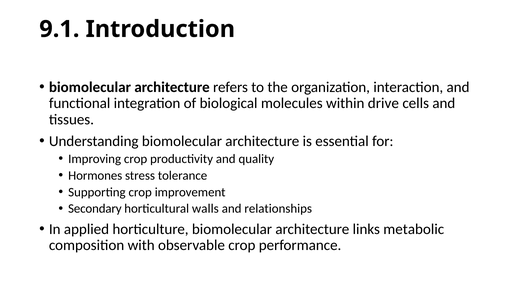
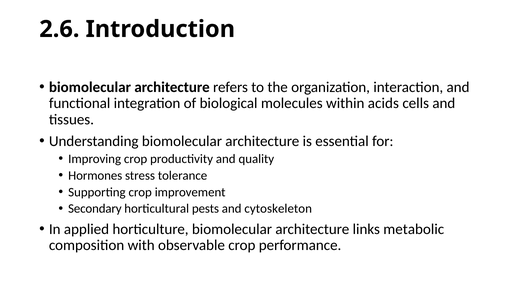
9.1: 9.1 -> 2.6
drive: drive -> acids
walls: walls -> pests
relationships: relationships -> cytoskeleton
